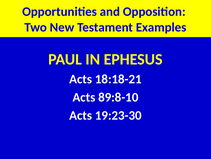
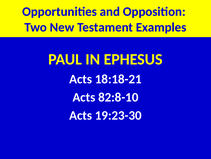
89:8-10: 89:8-10 -> 82:8-10
